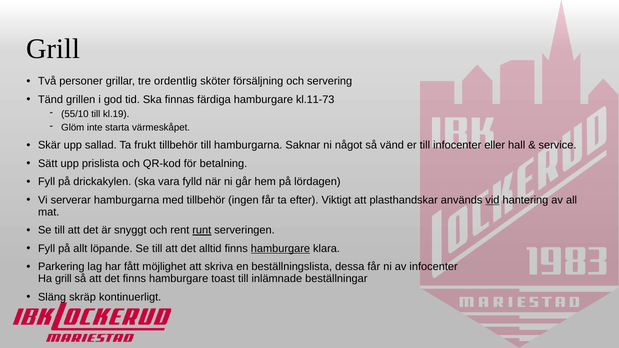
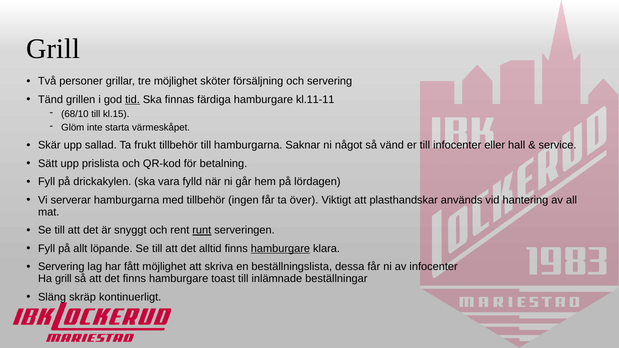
tre ordentlig: ordentlig -> möjlighet
tid underline: none -> present
kl.11-73: kl.11-73 -> kl.11-11
55/10: 55/10 -> 68/10
kl.19: kl.19 -> kl.15
efter: efter -> över
vid underline: present -> none
Parkering at (61, 267): Parkering -> Servering
